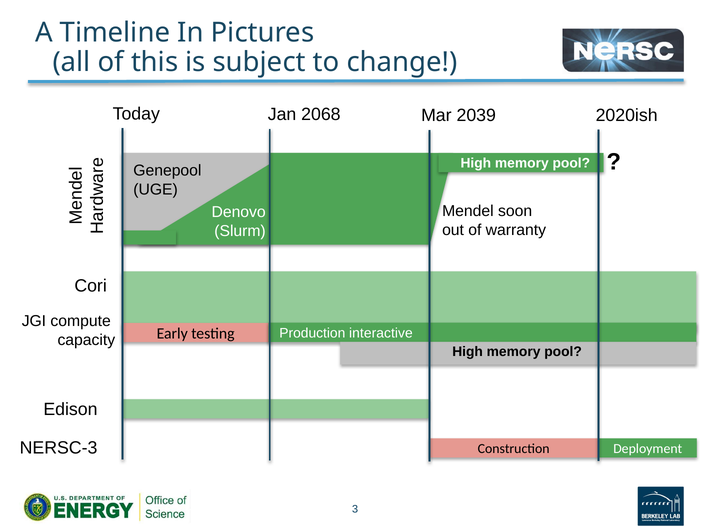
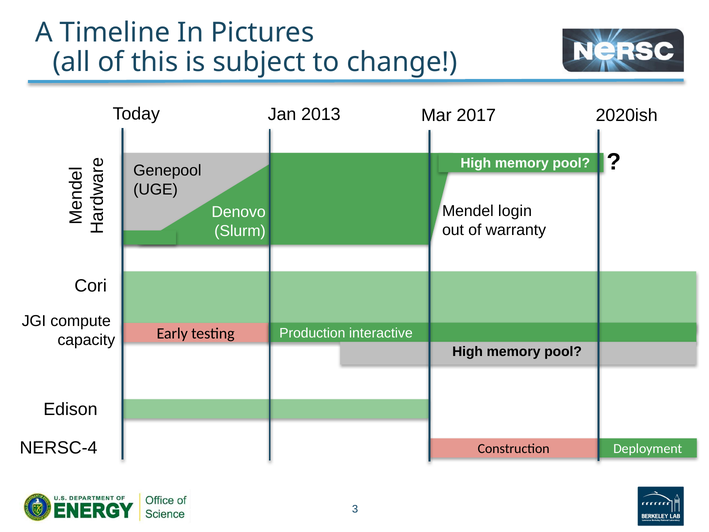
2068: 2068 -> 2013
2039: 2039 -> 2017
soon: soon -> login
NERSC-3: NERSC-3 -> NERSC-4
